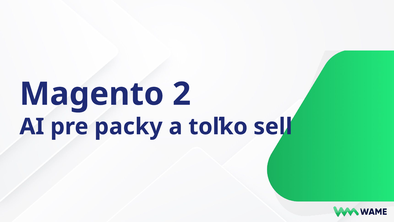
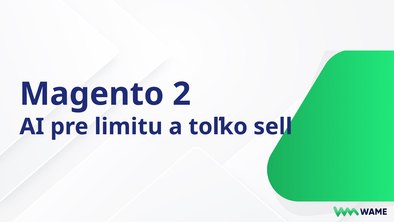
packy: packy -> limitu
